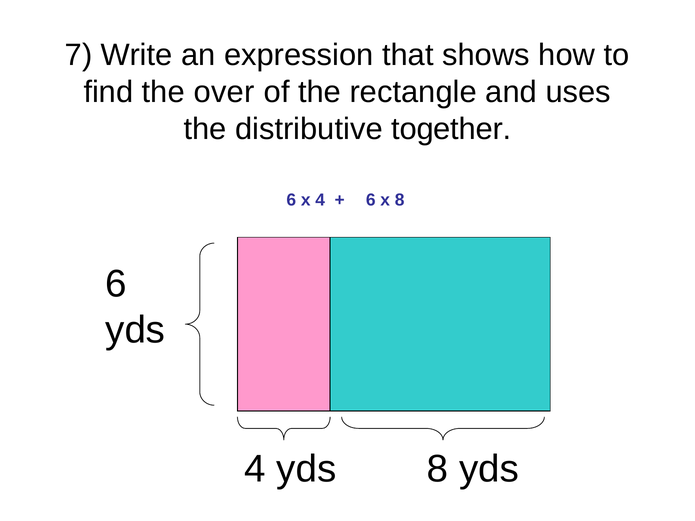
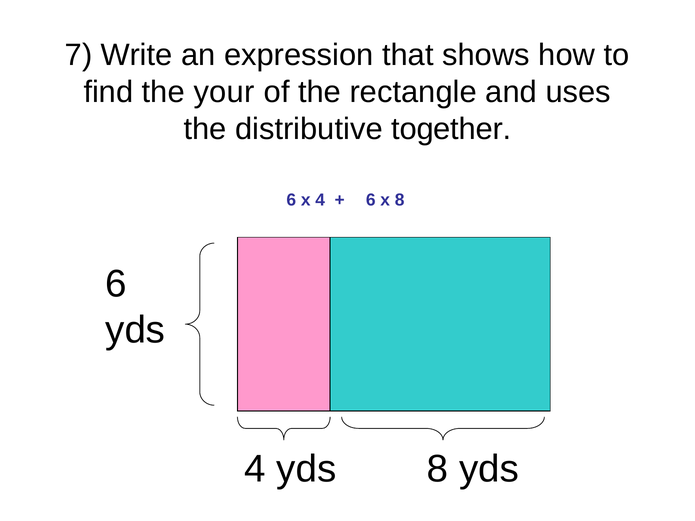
over: over -> your
